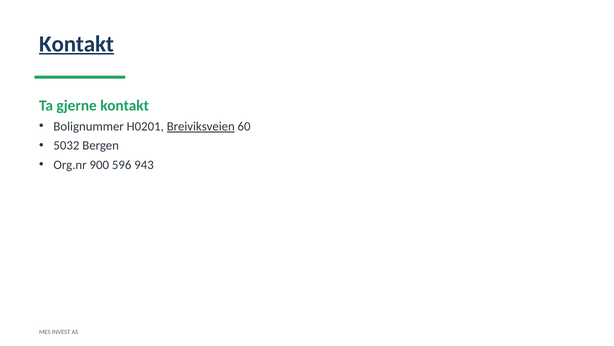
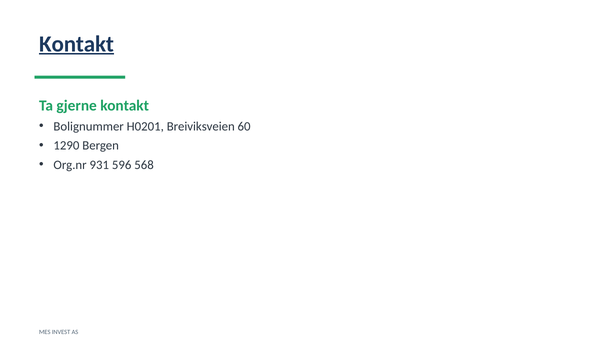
Breiviksveien underline: present -> none
5032: 5032 -> 1290
900: 900 -> 931
943: 943 -> 568
